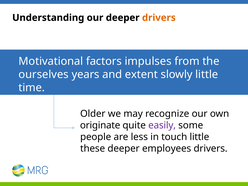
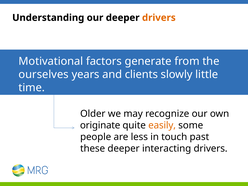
impulses: impulses -> generate
extent: extent -> clients
easily colour: purple -> orange
touch little: little -> past
employees: employees -> interacting
